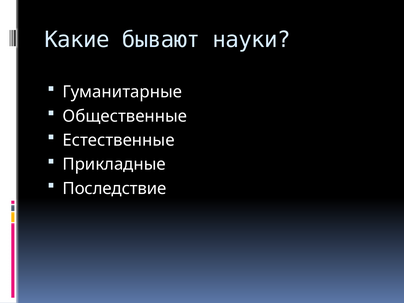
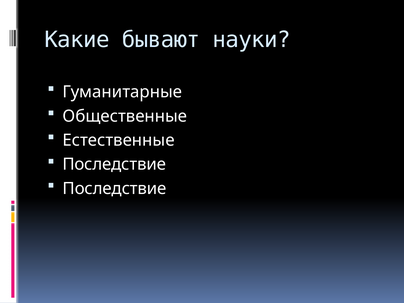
Прикладные at (114, 164): Прикладные -> Последствие
